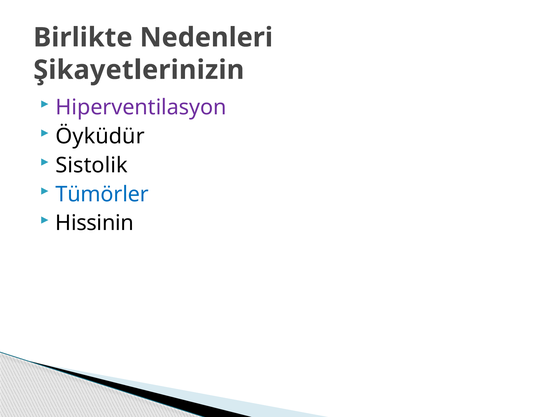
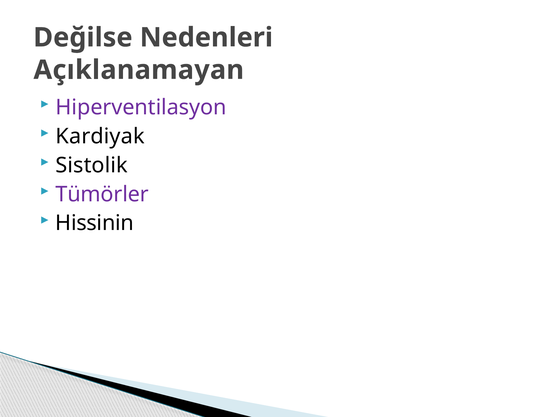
Birlikte: Birlikte -> Değilse
Şikayetlerinizin: Şikayetlerinizin -> Açıklanamayan
Öyküdür: Öyküdür -> Kardiyak
Tümörler colour: blue -> purple
